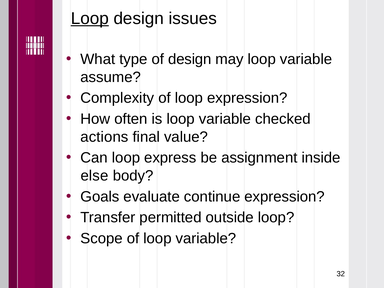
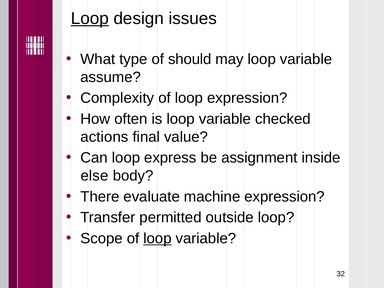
of design: design -> should
Goals: Goals -> There
continue: continue -> machine
loop at (157, 238) underline: none -> present
